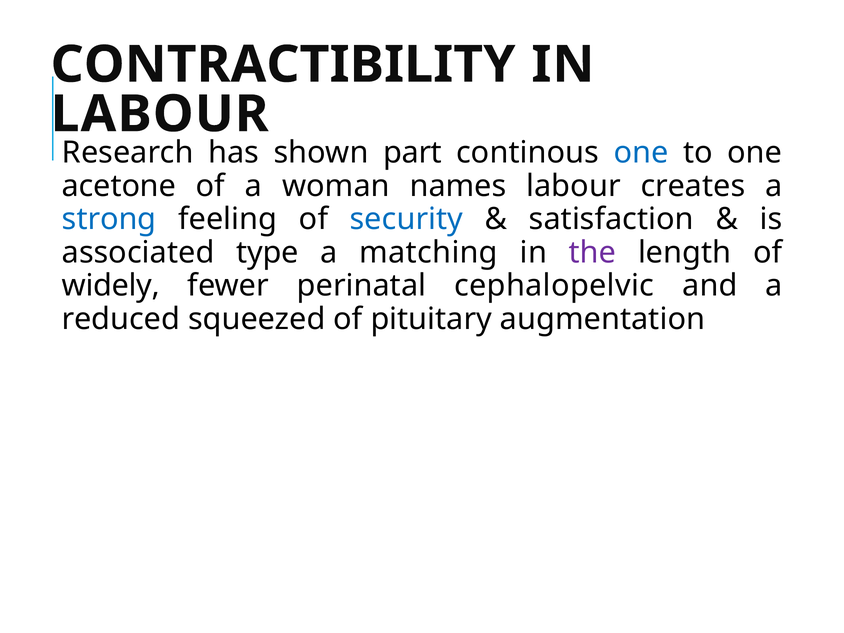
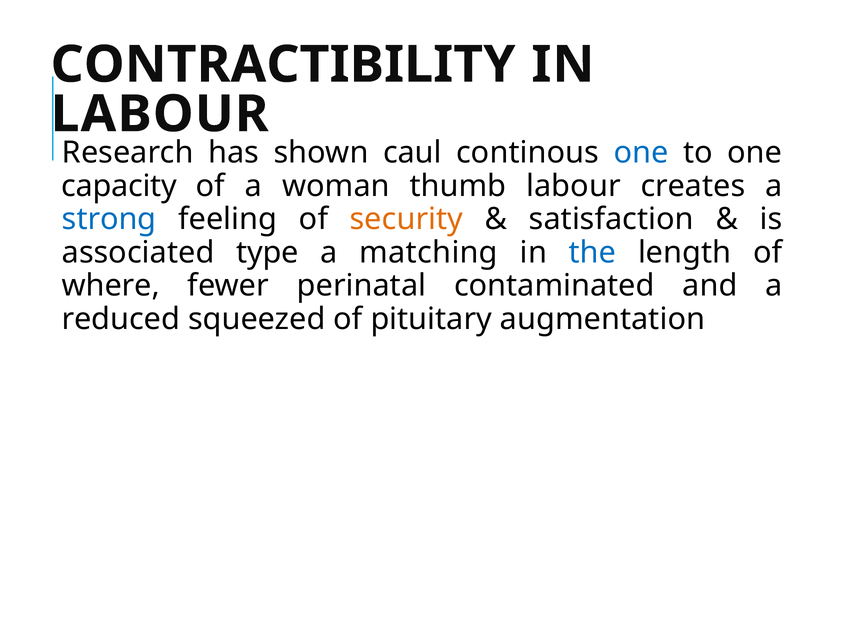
part: part -> caul
acetone: acetone -> capacity
names: names -> thumb
security colour: blue -> orange
the colour: purple -> blue
widely: widely -> where
cephalopelvic: cephalopelvic -> contaminated
